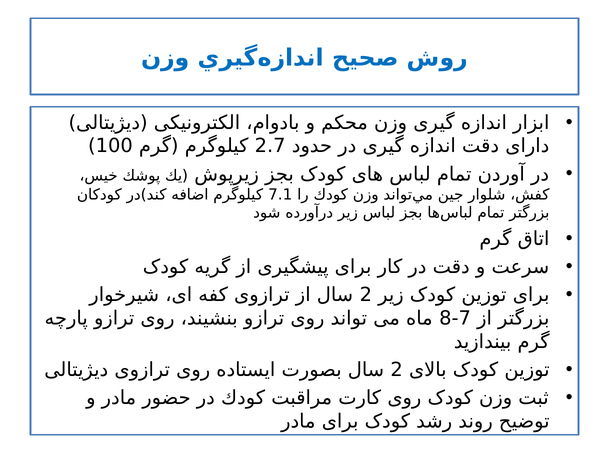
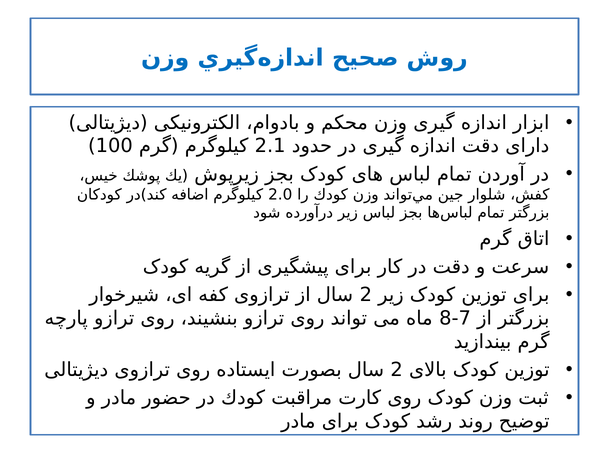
2.7: 2.7 -> 2.1
7.1: 7.1 -> 2.0
